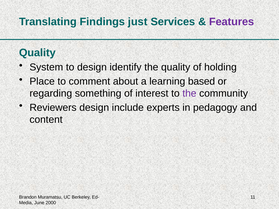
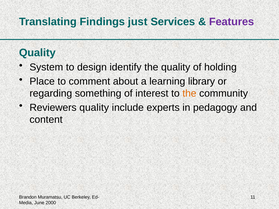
based: based -> library
the at (189, 94) colour: purple -> orange
Reviewers design: design -> quality
